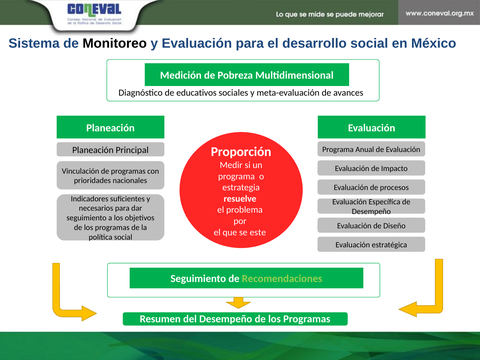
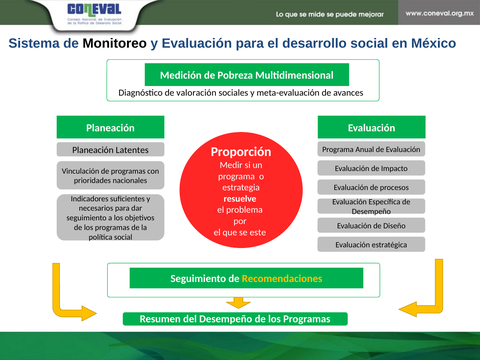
educativos: educativos -> valoración
Principal: Principal -> Latentes
Recomendaciones colour: light green -> yellow
